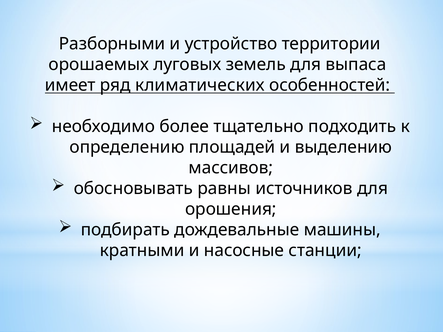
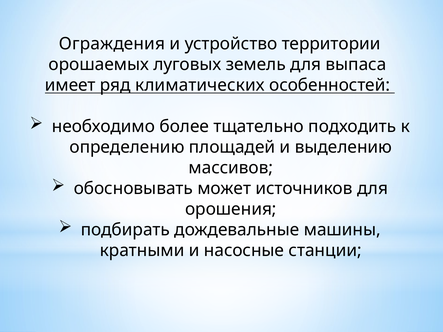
Разборными: Разборными -> Ограждения
равны: равны -> может
